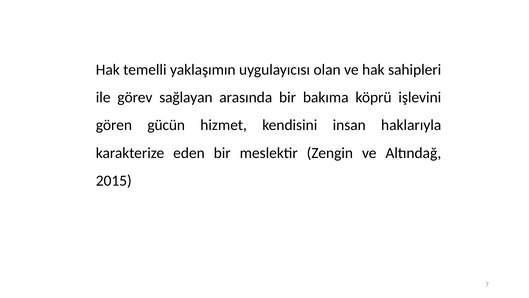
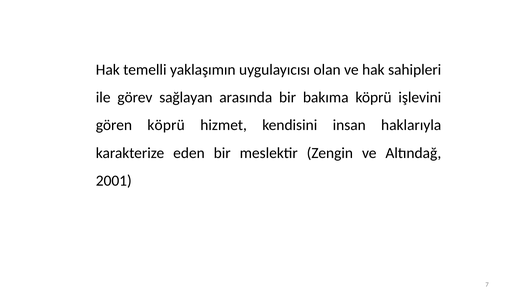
gören gücün: gücün -> köprü
2015: 2015 -> 2001
